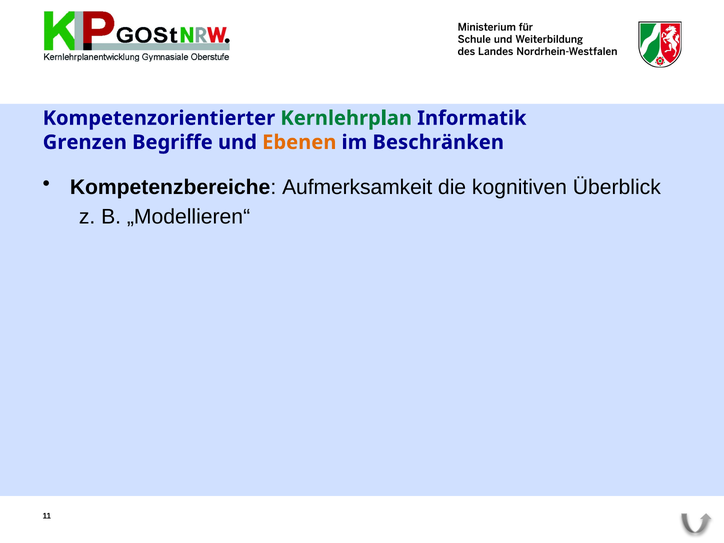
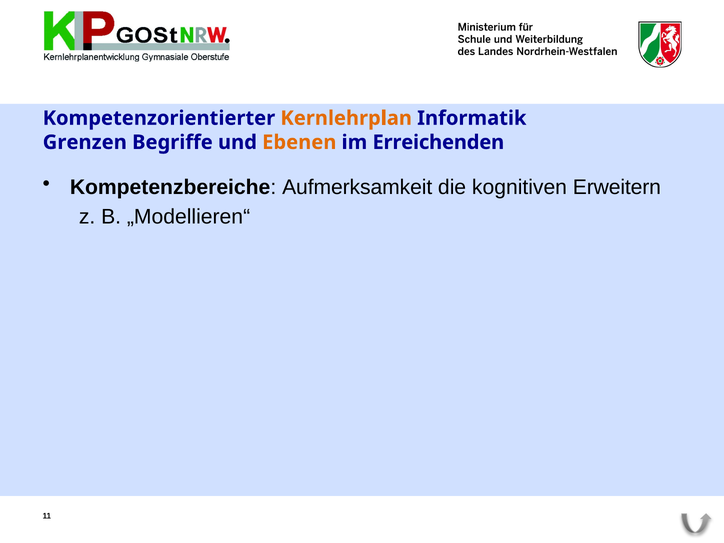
Kernlehrplan colour: green -> orange
Beschränken: Beschränken -> Erreichenden
Überblick: Überblick -> Erweitern
